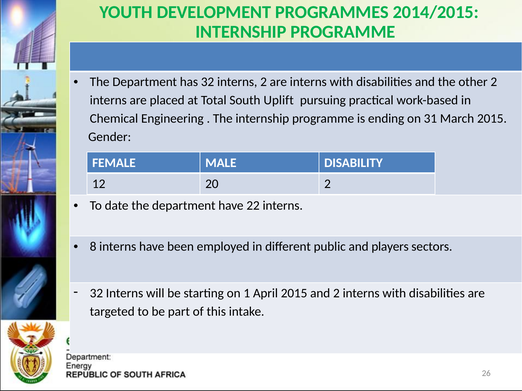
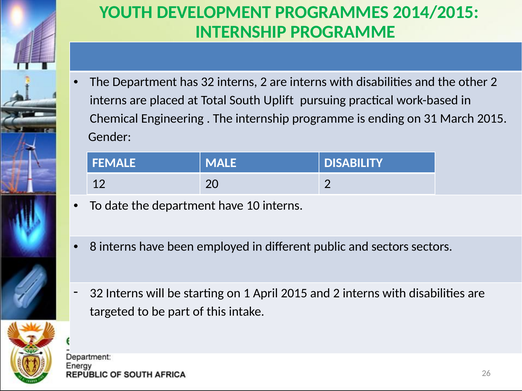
22: 22 -> 10
and players: players -> sectors
